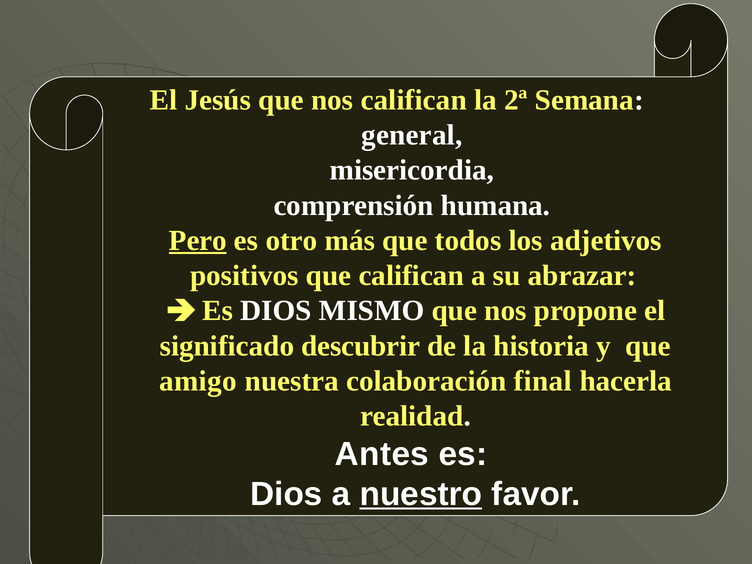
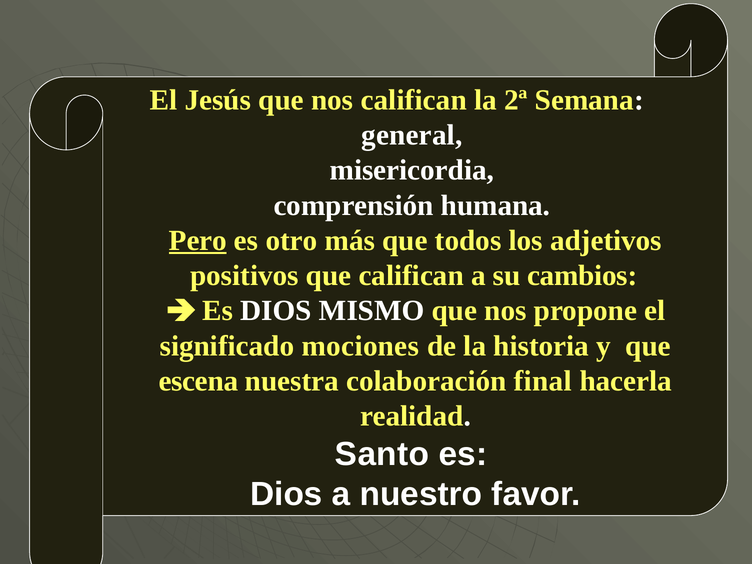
abrazar: abrazar -> cambios
descubrir: descubrir -> mociones
amigo: amigo -> escena
Antes: Antes -> Santo
nuestro underline: present -> none
